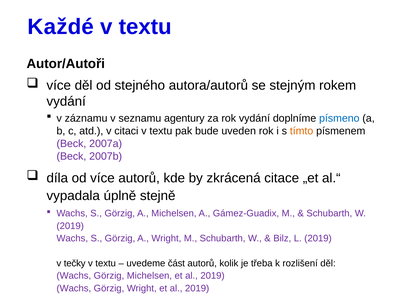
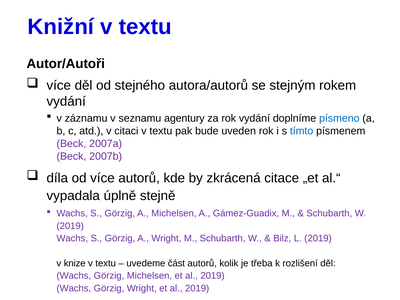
Každé: Každé -> Knižní
tímto colour: orange -> blue
tečky: tečky -> knize
